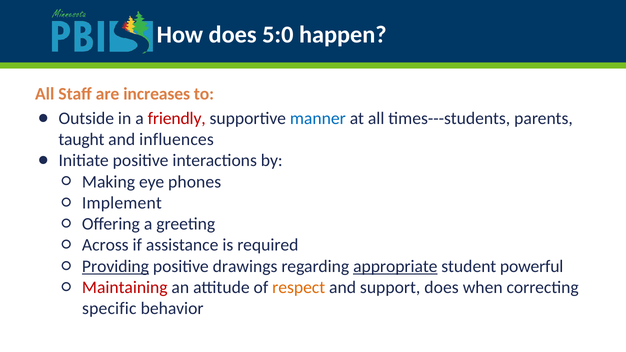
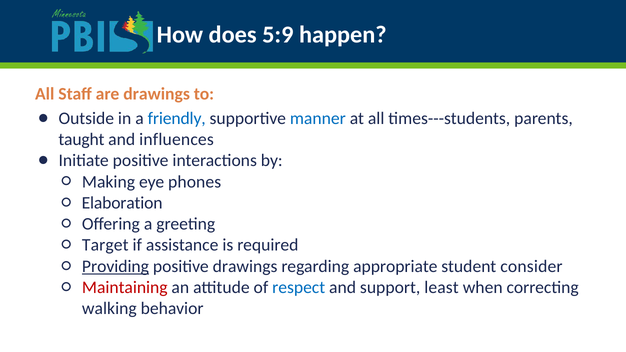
5:0: 5:0 -> 5:9
are increases: increases -> drawings
friendly colour: red -> blue
Implement: Implement -> Elaboration
Across: Across -> Target
appropriate underline: present -> none
powerful: powerful -> consider
respect colour: orange -> blue
support does: does -> least
specific: specific -> walking
